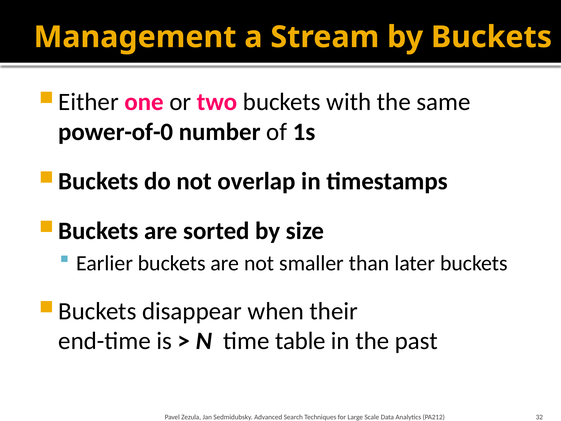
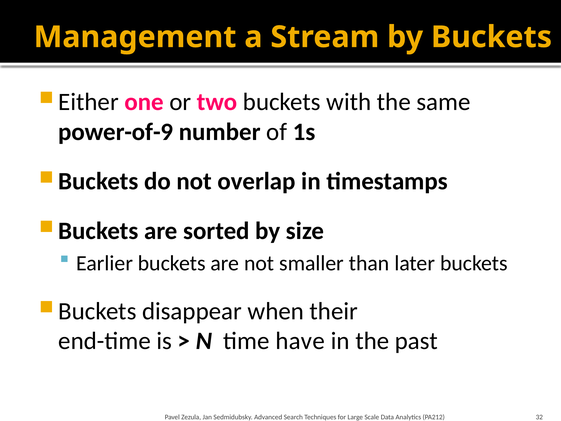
power-of-0: power-of-0 -> power-of-9
table: table -> have
